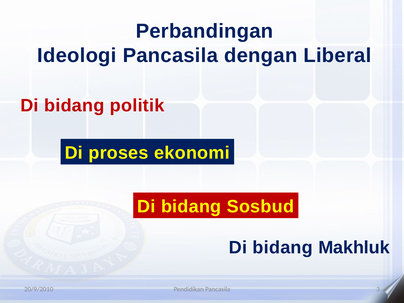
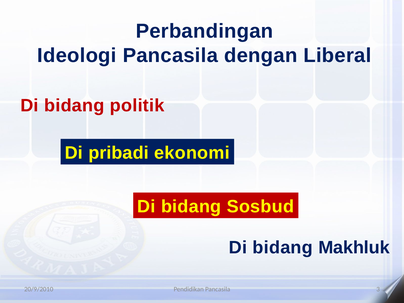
proses: proses -> pribadi
